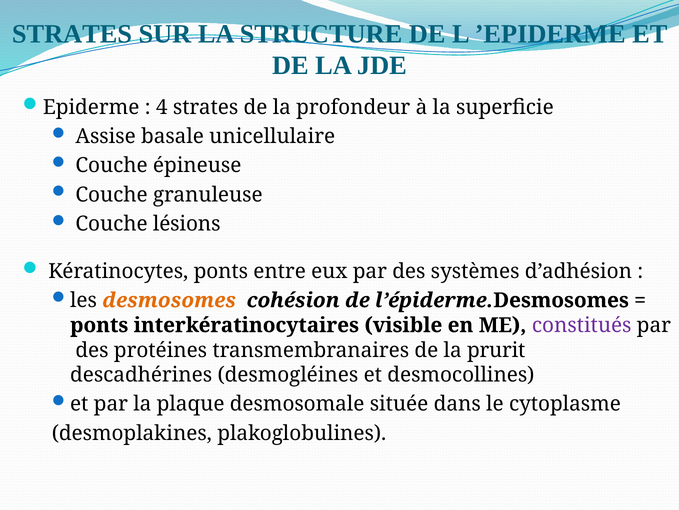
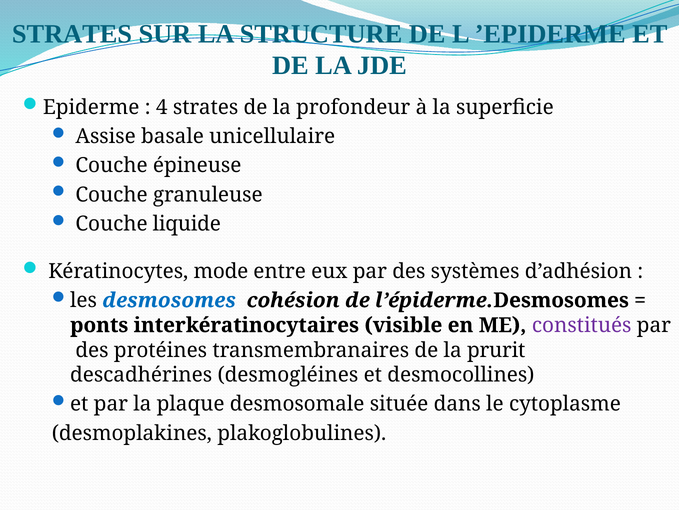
lésions: lésions -> liquide
Kératinocytes ponts: ponts -> mode
desmosomes at (169, 300) colour: orange -> blue
